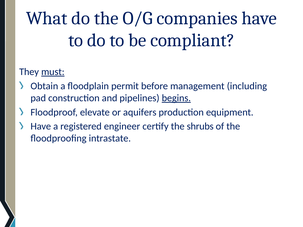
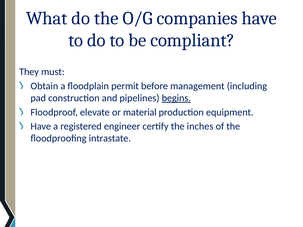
must underline: present -> none
aquifers: aquifers -> material
shrubs: shrubs -> inches
